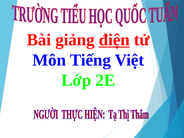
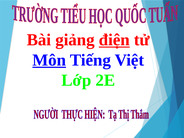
Môn underline: none -> present
